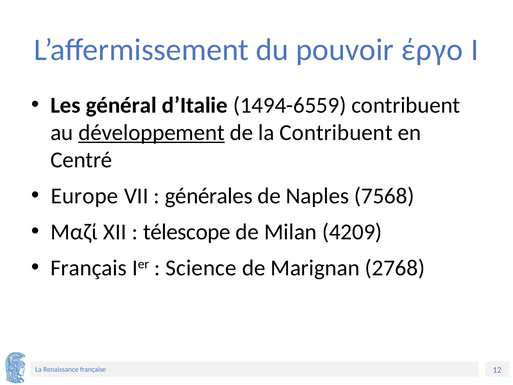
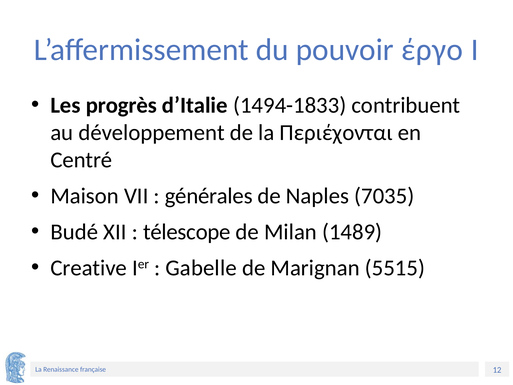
général: général -> progrès
1494-6559: 1494-6559 -> 1494-1833
développement underline: present -> none
la Contribuent: Contribuent -> Περιέχονται
Europe: Europe -> Maison
7568: 7568 -> 7035
Μαζί: Μαζί -> Budé
4209: 4209 -> 1489
Français: Français -> Creative
Science: Science -> Gabelle
2768: 2768 -> 5515
